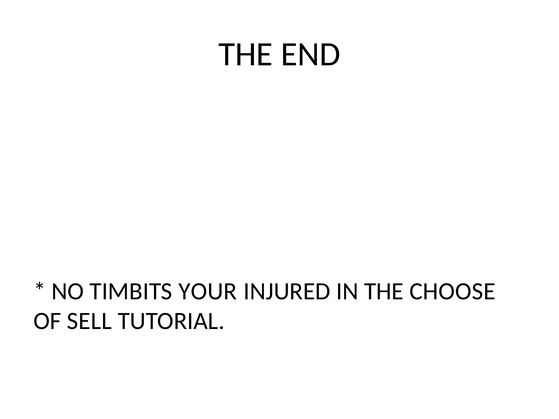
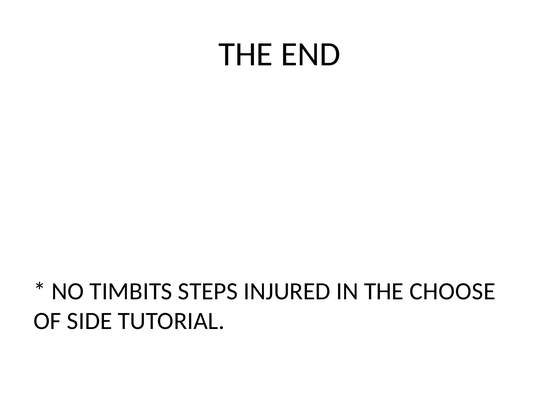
YOUR: YOUR -> STEPS
SELL: SELL -> SIDE
